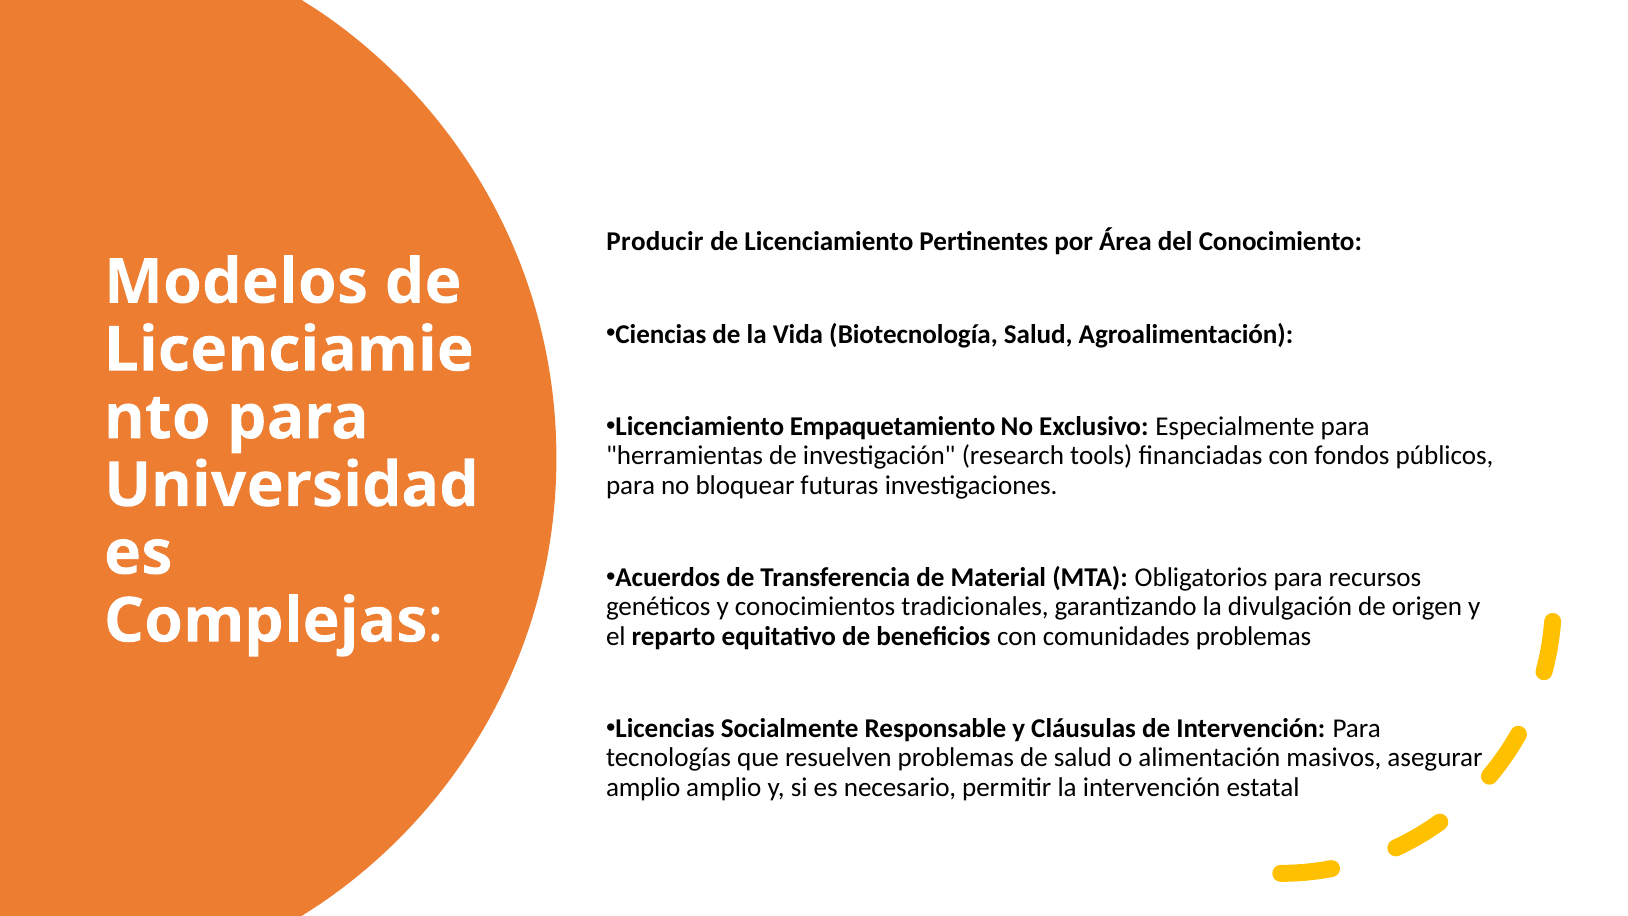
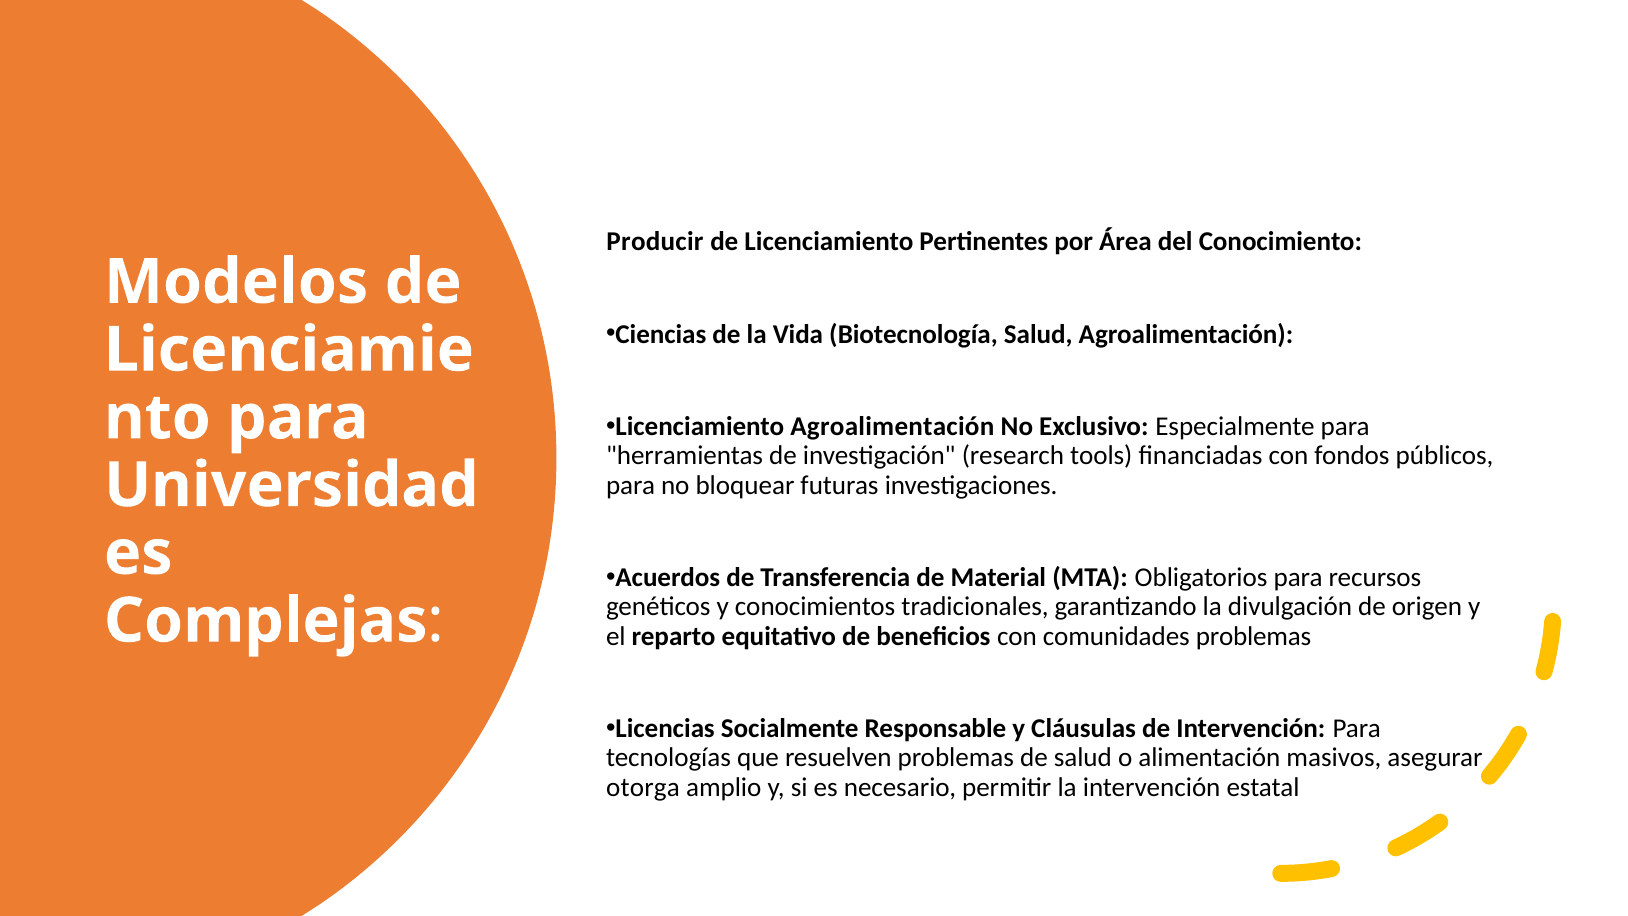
Licenciamiento Empaquetamiento: Empaquetamiento -> Agroalimentación
amplio at (643, 787): amplio -> otorga
